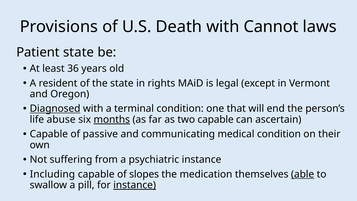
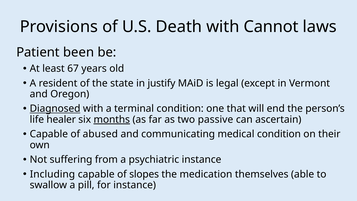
Patient state: state -> been
36: 36 -> 67
rights: rights -> justify
abuse: abuse -> healer
two capable: capable -> passive
passive: passive -> abused
able underline: present -> none
instance at (135, 185) underline: present -> none
